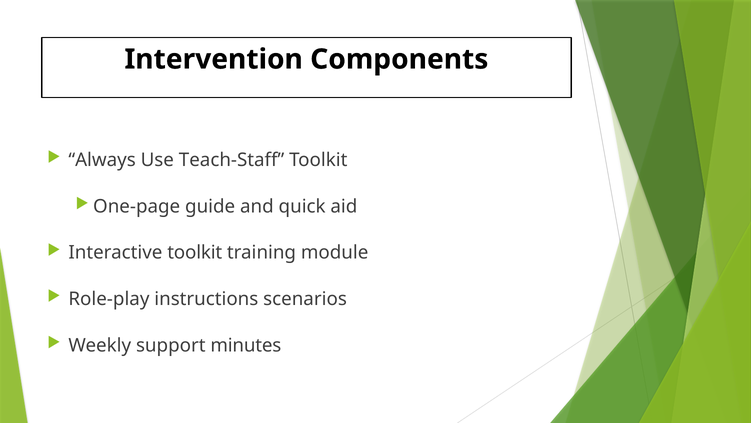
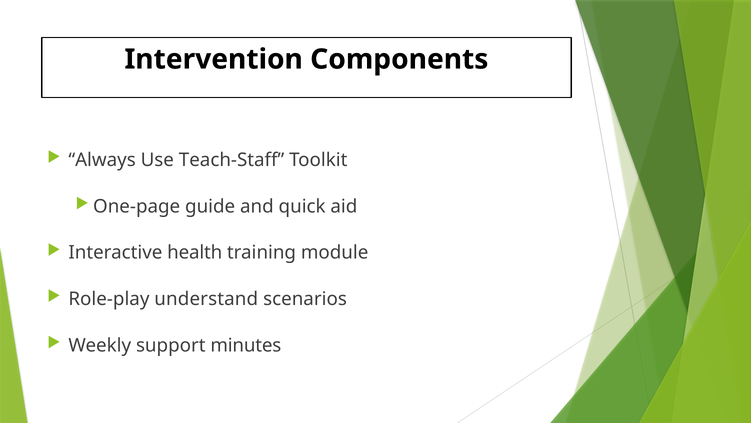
Interactive toolkit: toolkit -> health
instructions: instructions -> understand
